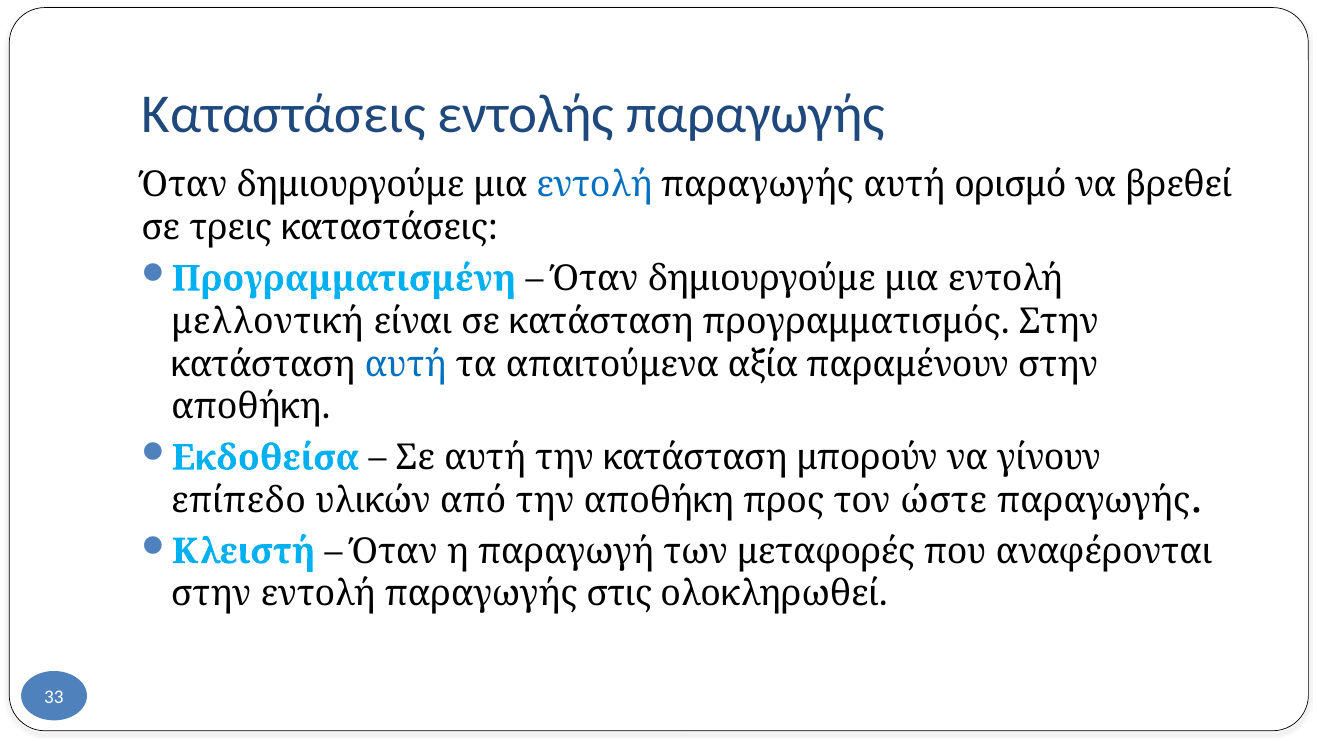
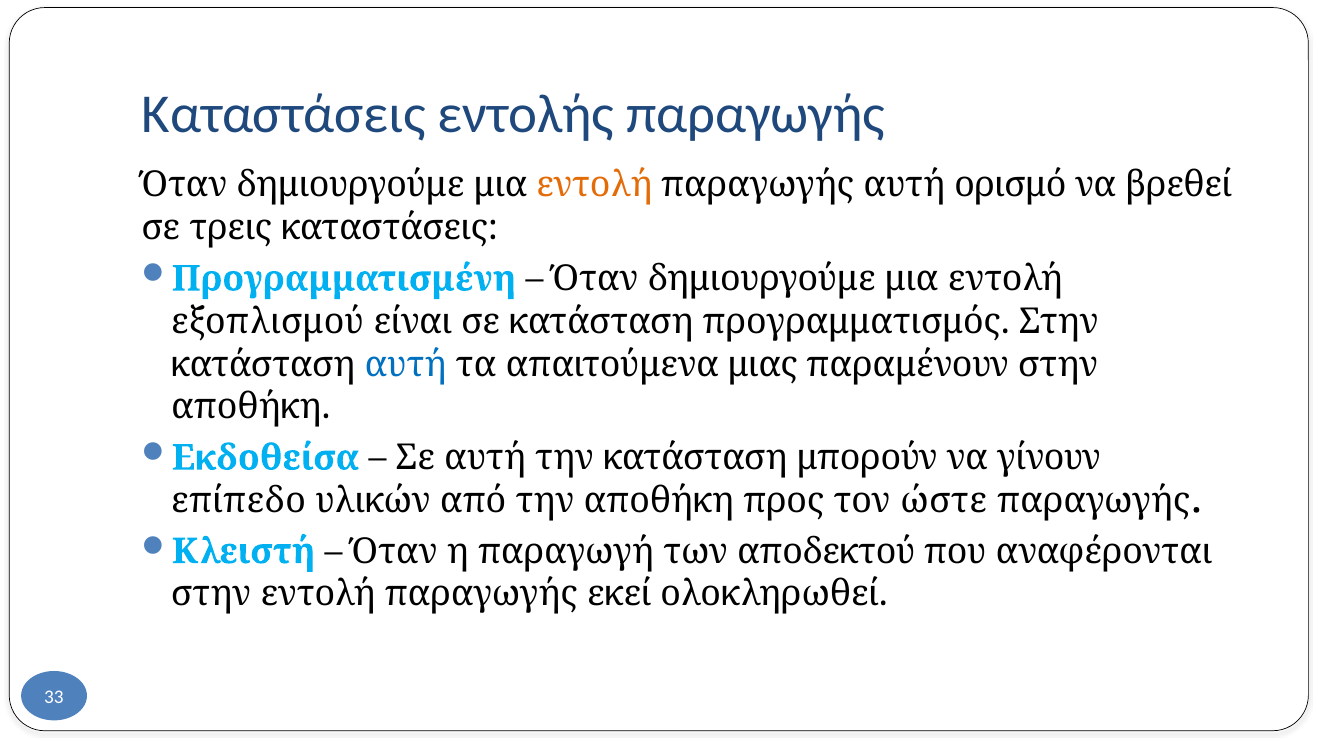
εντολή at (594, 185) colour: blue -> orange
μελλοντική: μελλοντική -> εξοπλισμού
αξία: αξία -> μιας
μεταφορές: μεταφορές -> αποδεκτού
στις: στις -> εκεί
